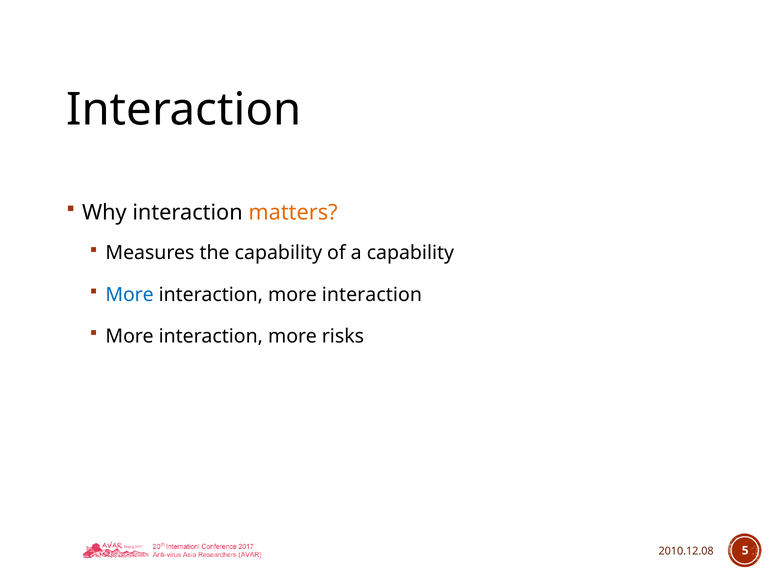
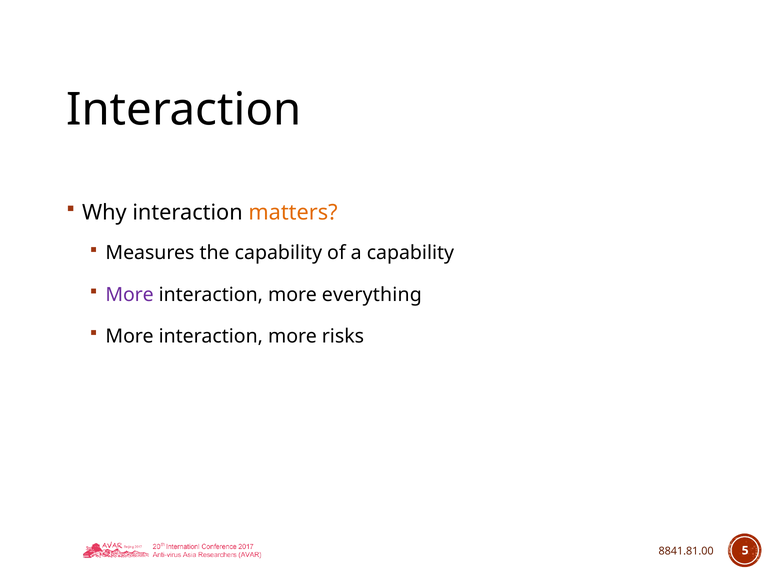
More at (130, 295) colour: blue -> purple
interaction more interaction: interaction -> everything
2010.12.08: 2010.12.08 -> 8841.81.00
